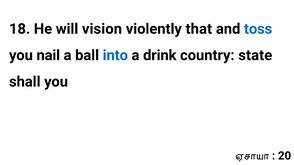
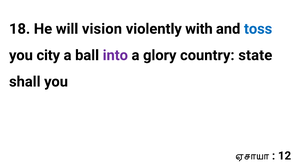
that: that -> with
nail: nail -> city
into colour: blue -> purple
drink: drink -> glory
20: 20 -> 12
